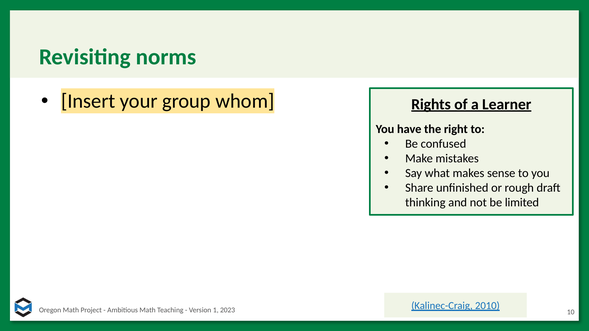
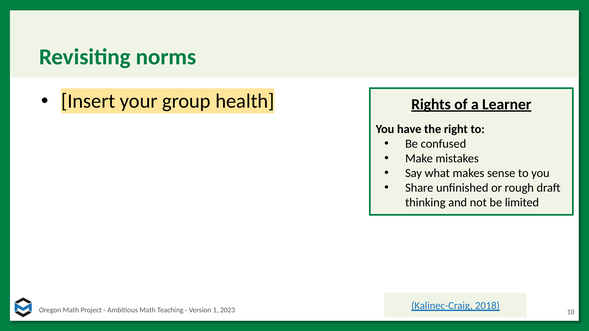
whom: whom -> health
2010: 2010 -> 2018
